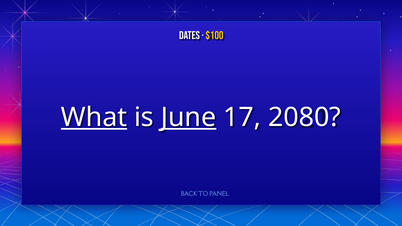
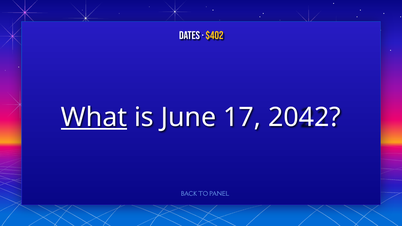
$100: $100 -> $402
June underline: present -> none
2080: 2080 -> 2042
